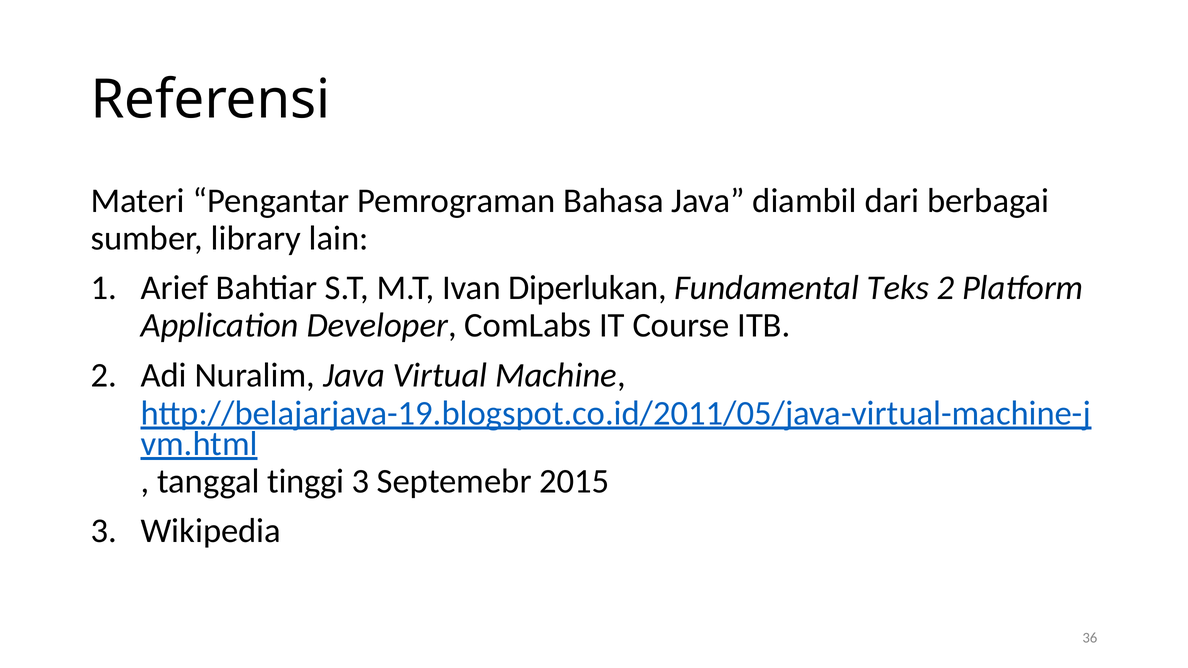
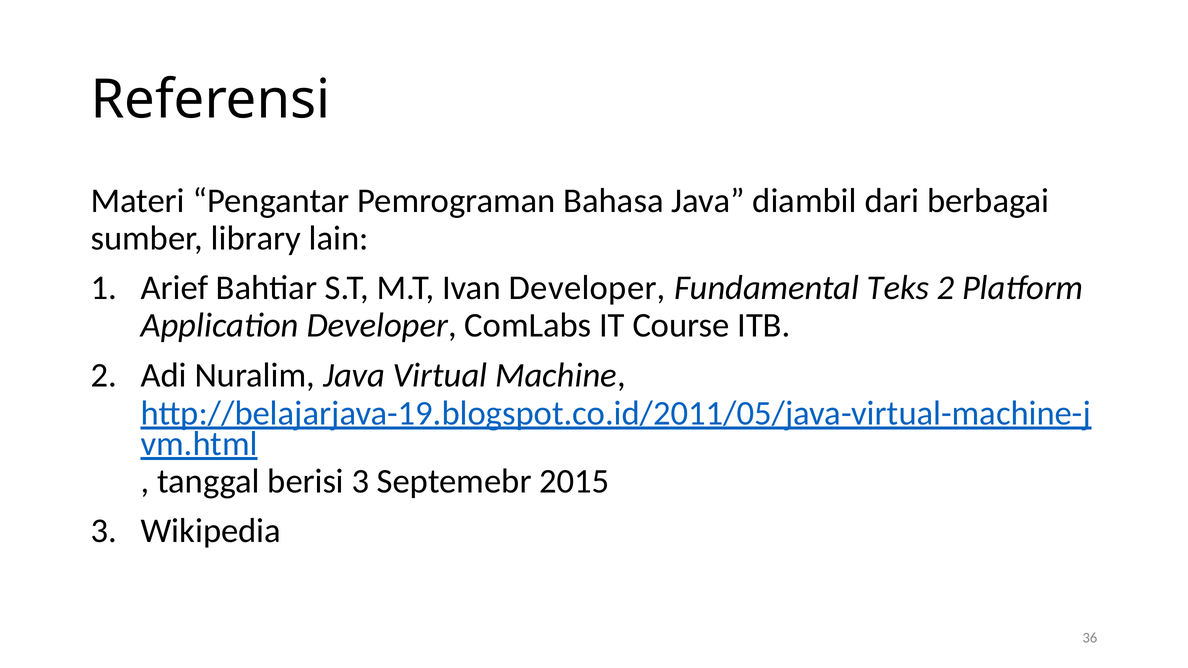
Ivan Diperlukan: Diperlukan -> Developer
tinggi: tinggi -> berisi
